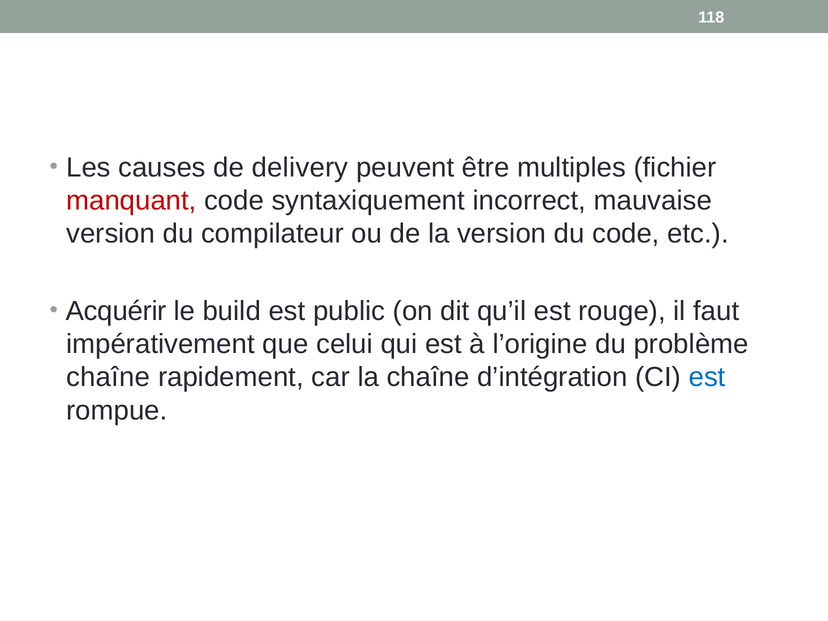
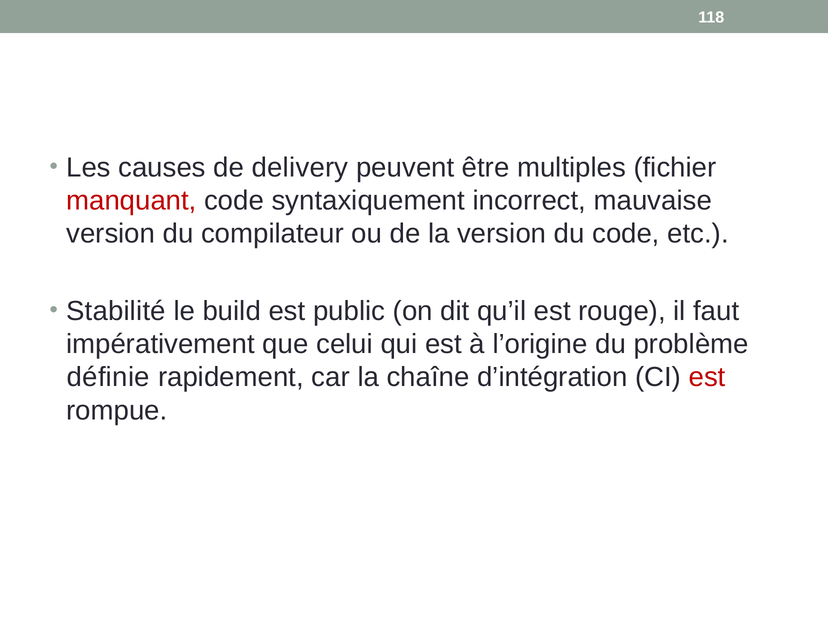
Acquérir: Acquérir -> Stabilité
chaîne at (108, 377): chaîne -> définie
est at (707, 377) colour: blue -> red
